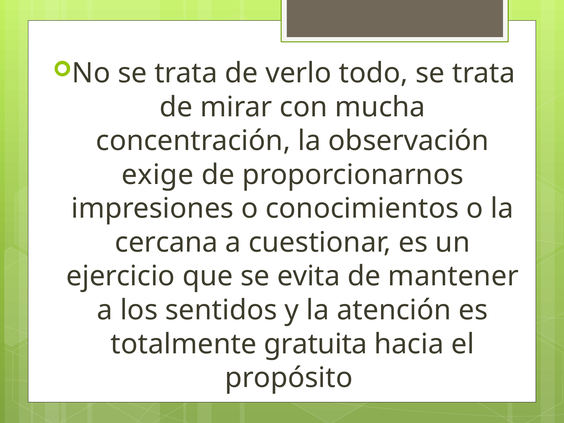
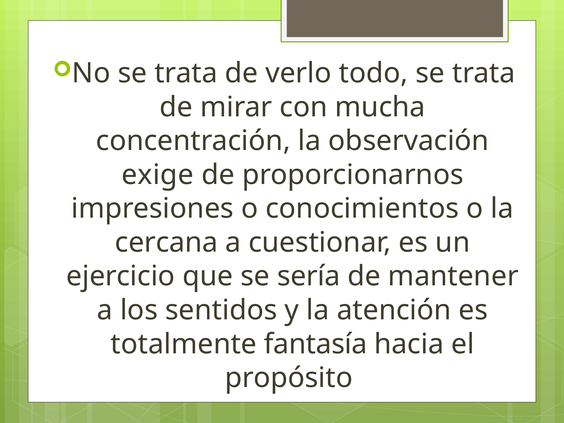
evita: evita -> sería
gratuita: gratuita -> fantasía
